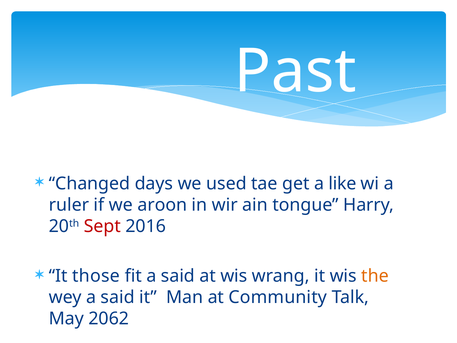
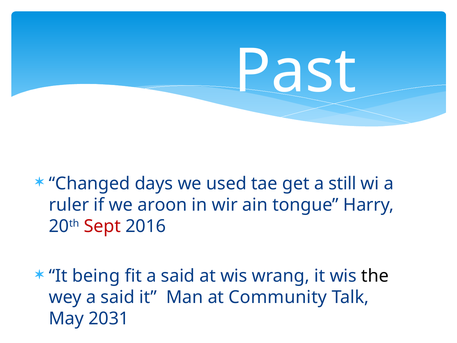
like: like -> still
those: those -> being
the colour: orange -> black
2062: 2062 -> 2031
